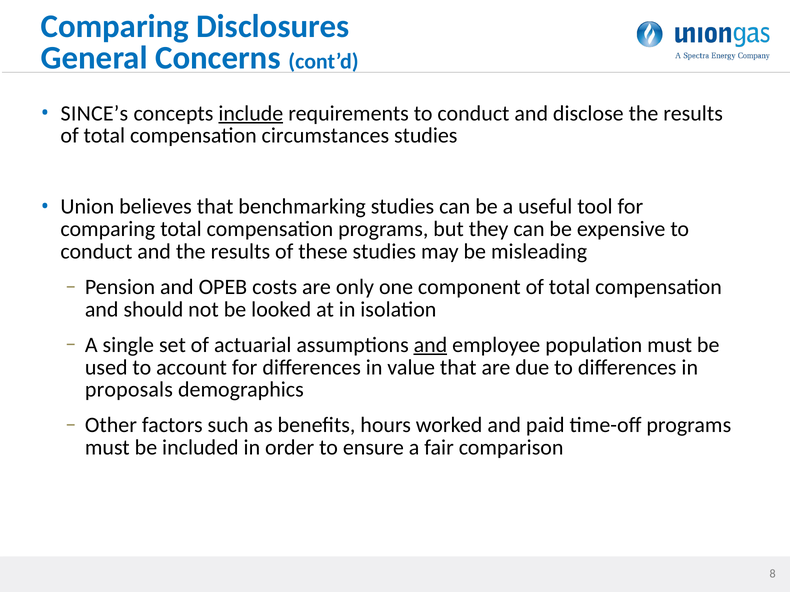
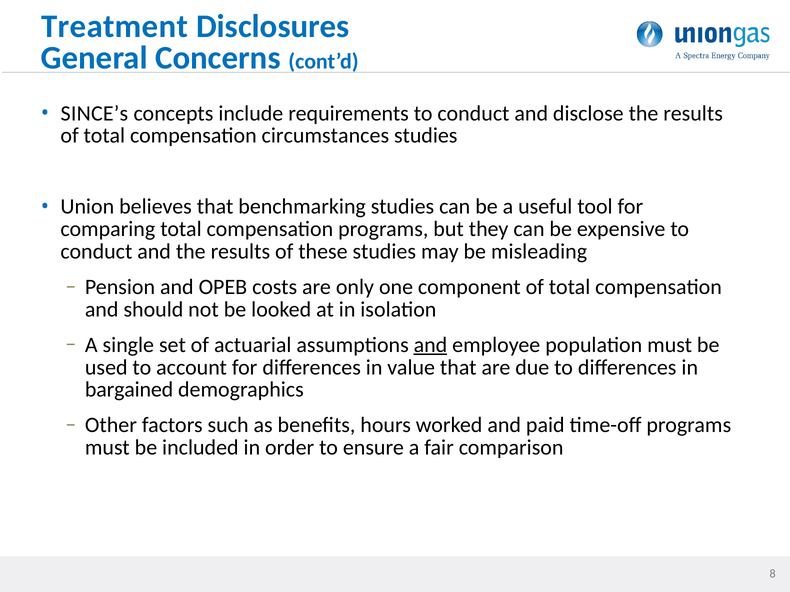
Comparing at (115, 26): Comparing -> Treatment
include underline: present -> none
proposals: proposals -> bargained
